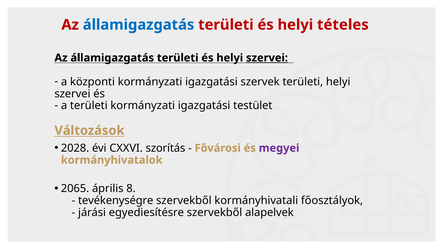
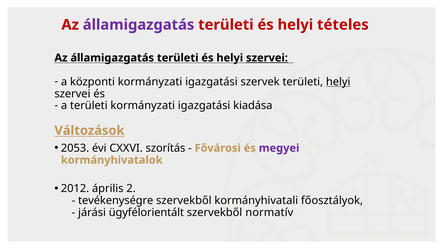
államigazgatás at (139, 25) colour: blue -> purple
helyi at (338, 82) underline: none -> present
testület: testület -> kiadása
2028: 2028 -> 2053
2065: 2065 -> 2012
8: 8 -> 2
egyediesítésre: egyediesítésre -> ügyfélorientált
alapelvek: alapelvek -> normatív
